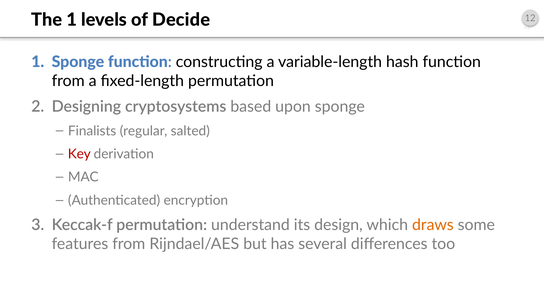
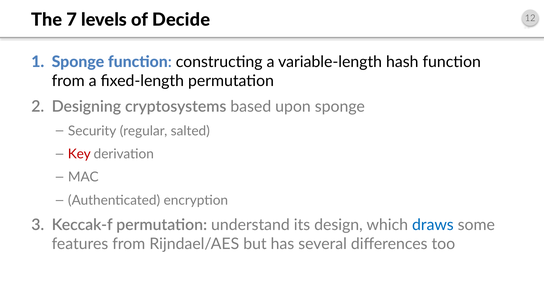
The 1: 1 -> 7
Finalists: Finalists -> Security
draws colour: orange -> blue
